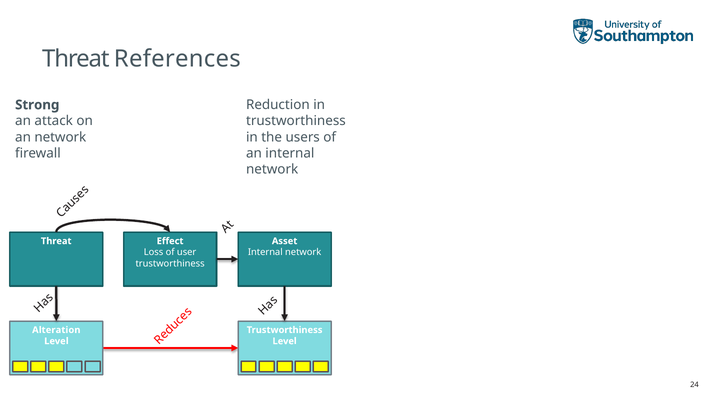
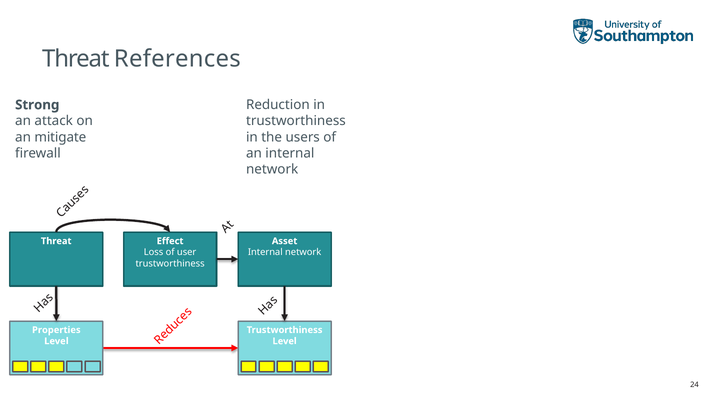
an network: network -> mitigate
Alteration: Alteration -> Properties
